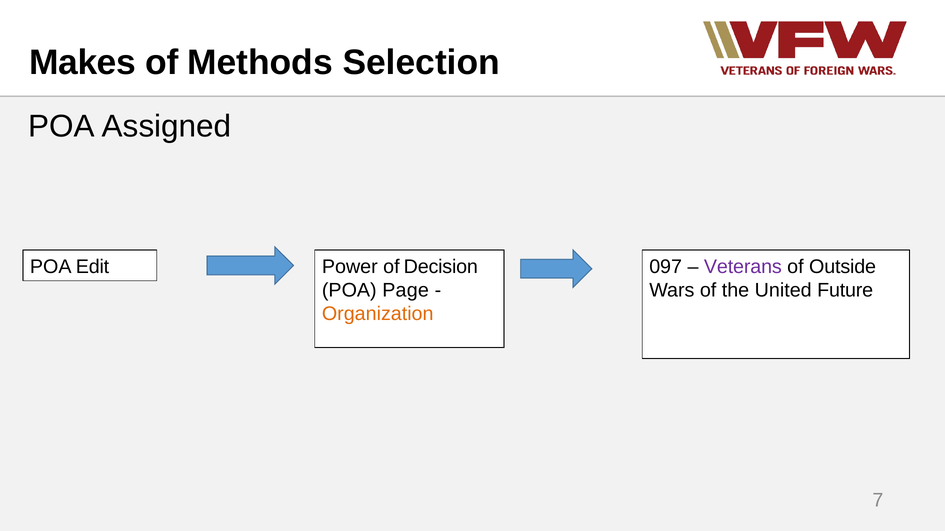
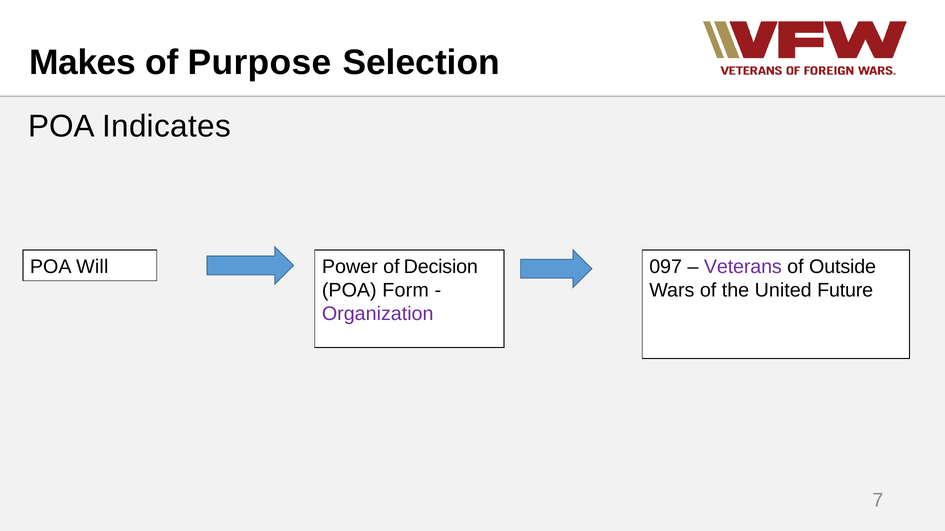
Methods: Methods -> Purpose
Assigned: Assigned -> Indicates
Edit: Edit -> Will
Page: Page -> Form
Organization colour: orange -> purple
